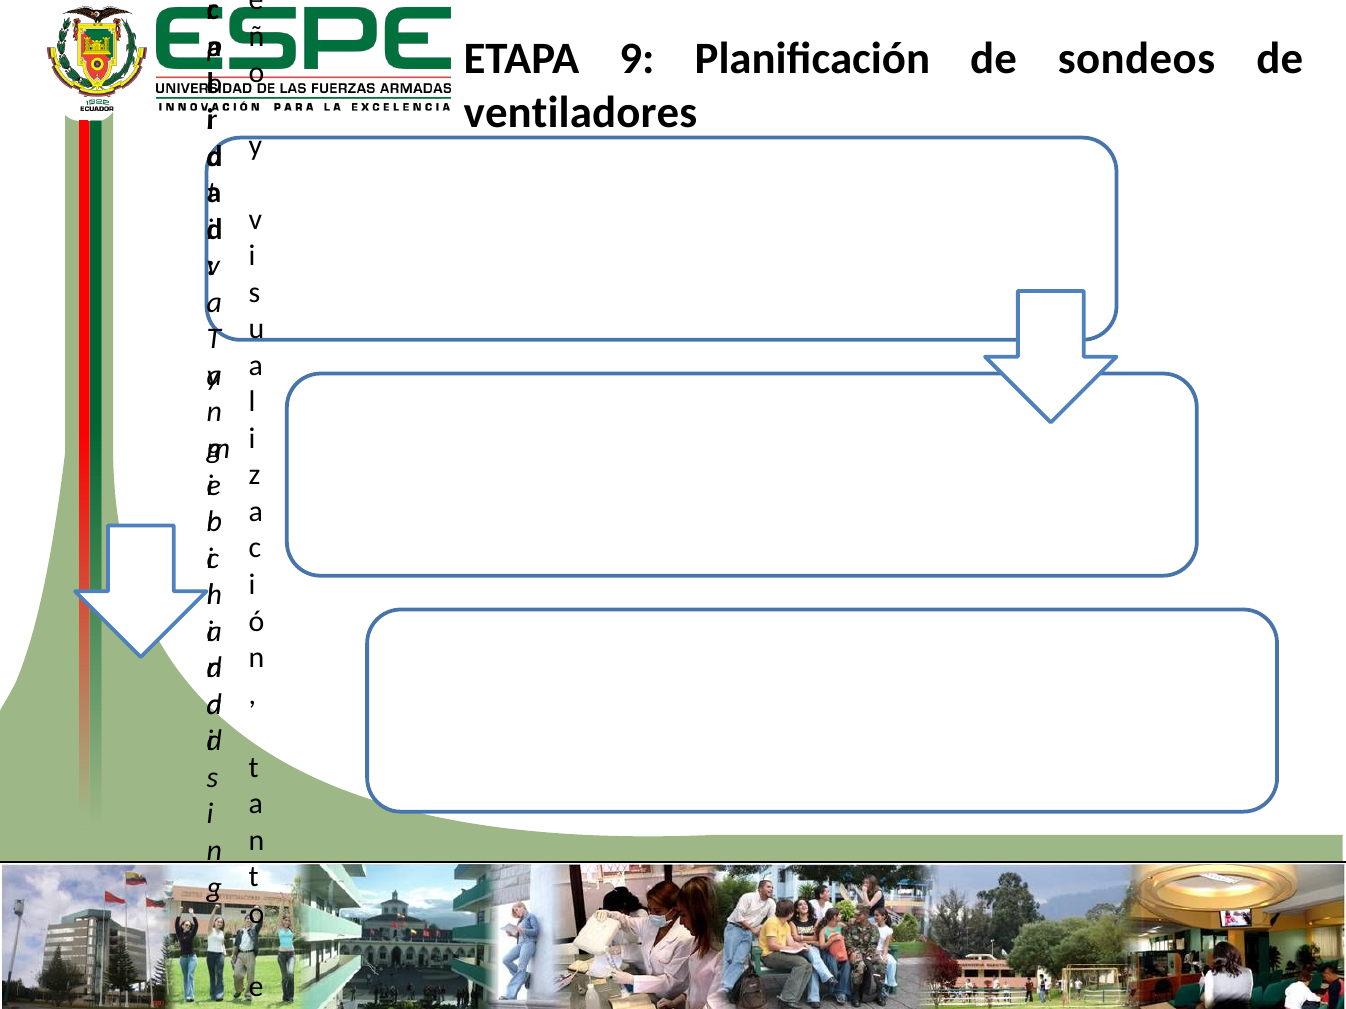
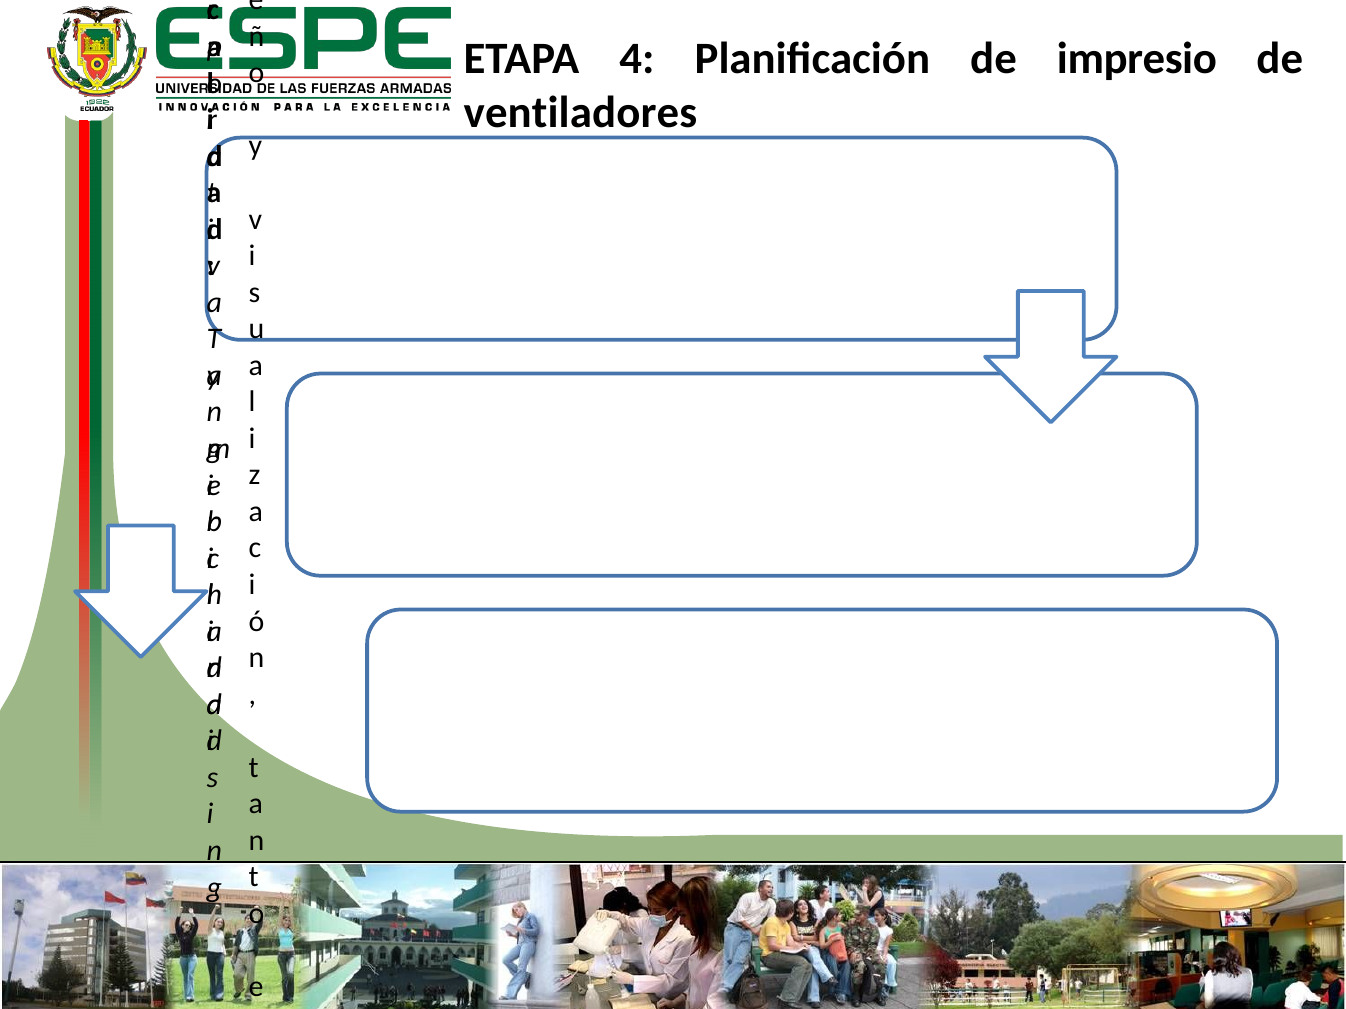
9: 9 -> 4
sondeos: sondeos -> impresio
